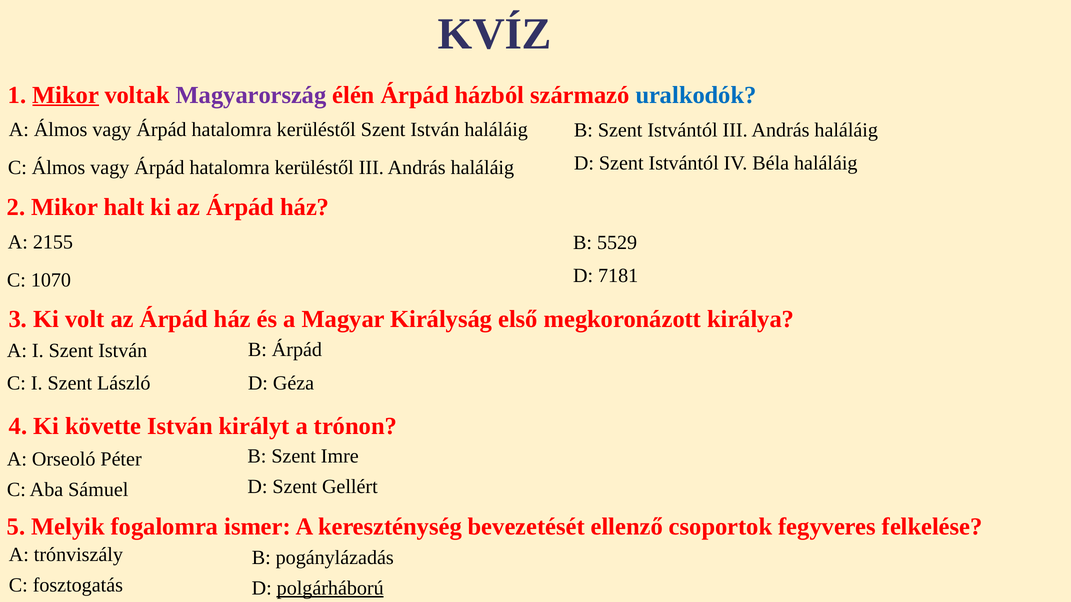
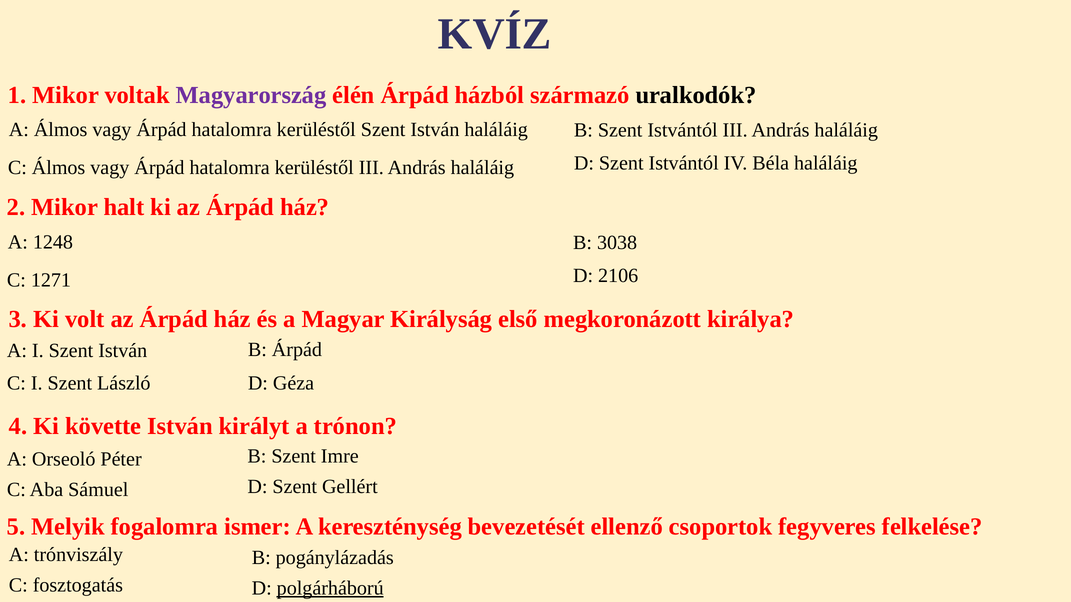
Mikor at (66, 95) underline: present -> none
uralkodók colour: blue -> black
2155: 2155 -> 1248
5529: 5529 -> 3038
1070: 1070 -> 1271
7181: 7181 -> 2106
